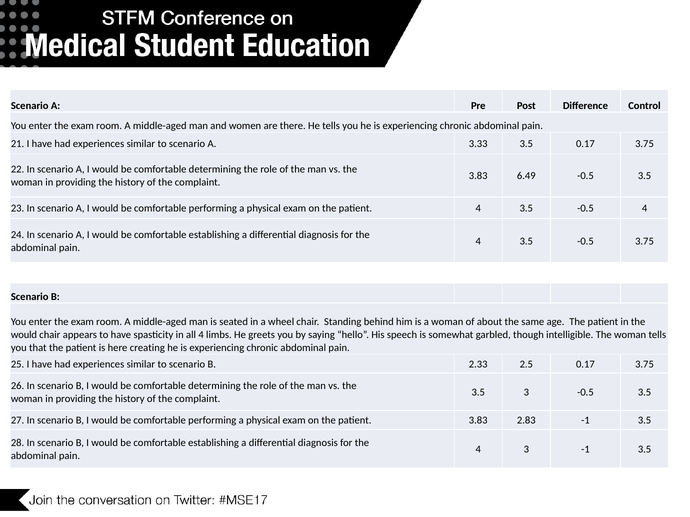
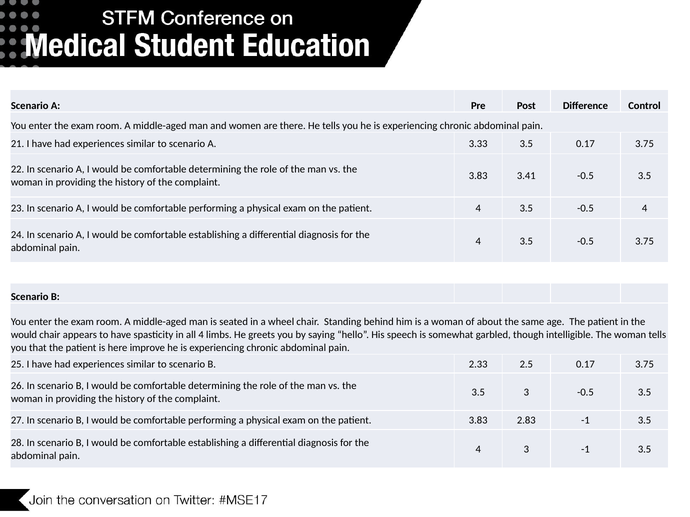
6.49: 6.49 -> 3.41
creating: creating -> improve
